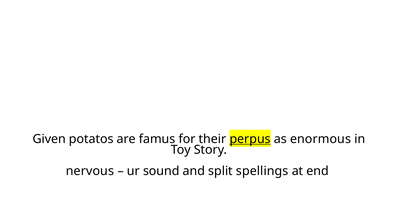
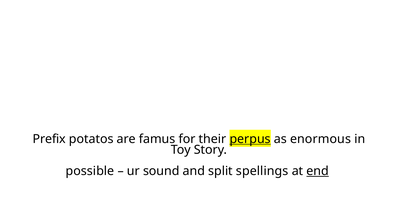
Given: Given -> Prefix
nervous: nervous -> possible
end underline: none -> present
